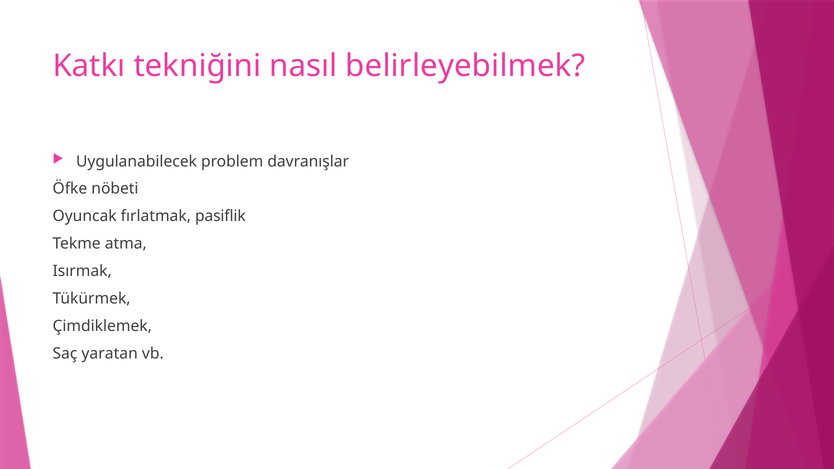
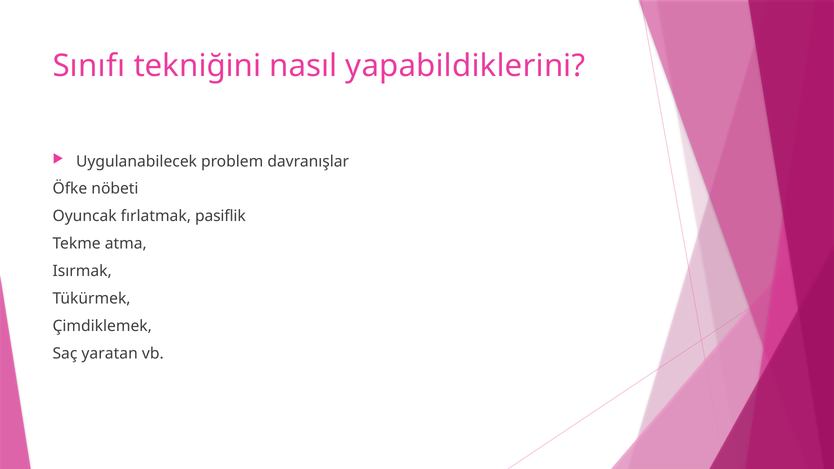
Katkı: Katkı -> Sınıfı
belirleyebilmek: belirleyebilmek -> yapabildiklerini
